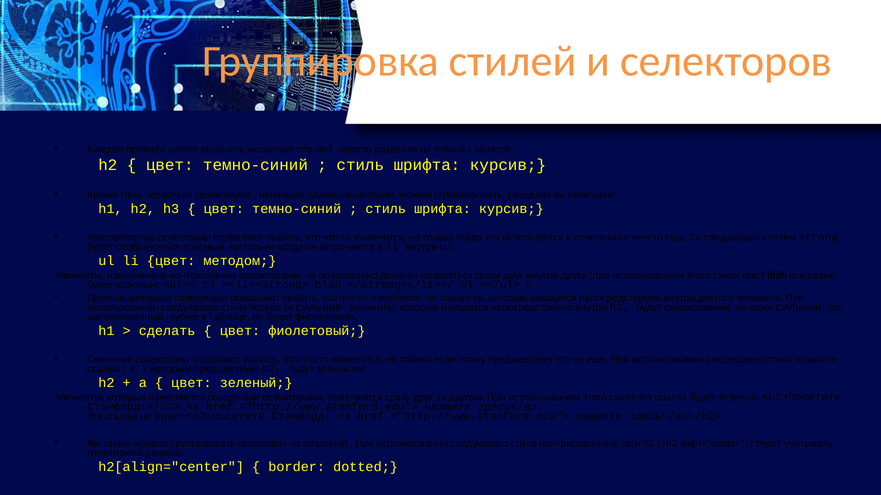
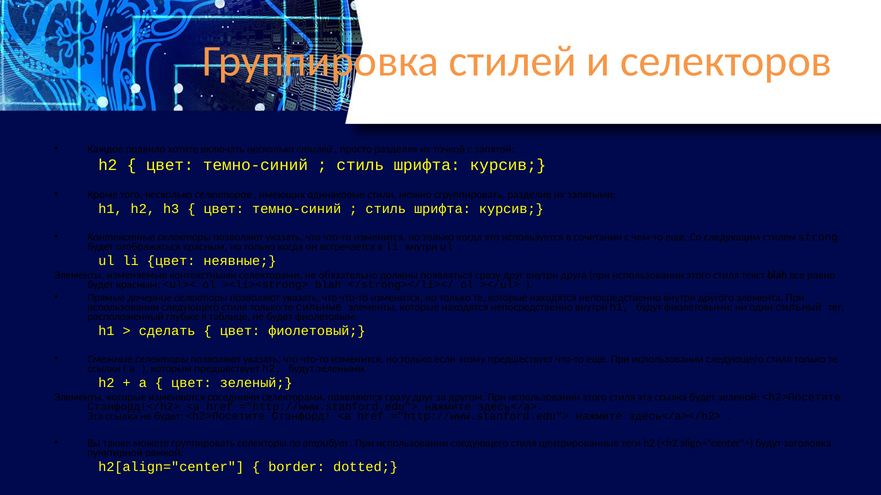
методом: методом -> неявные
учитывать: учитывать -> заголовка
